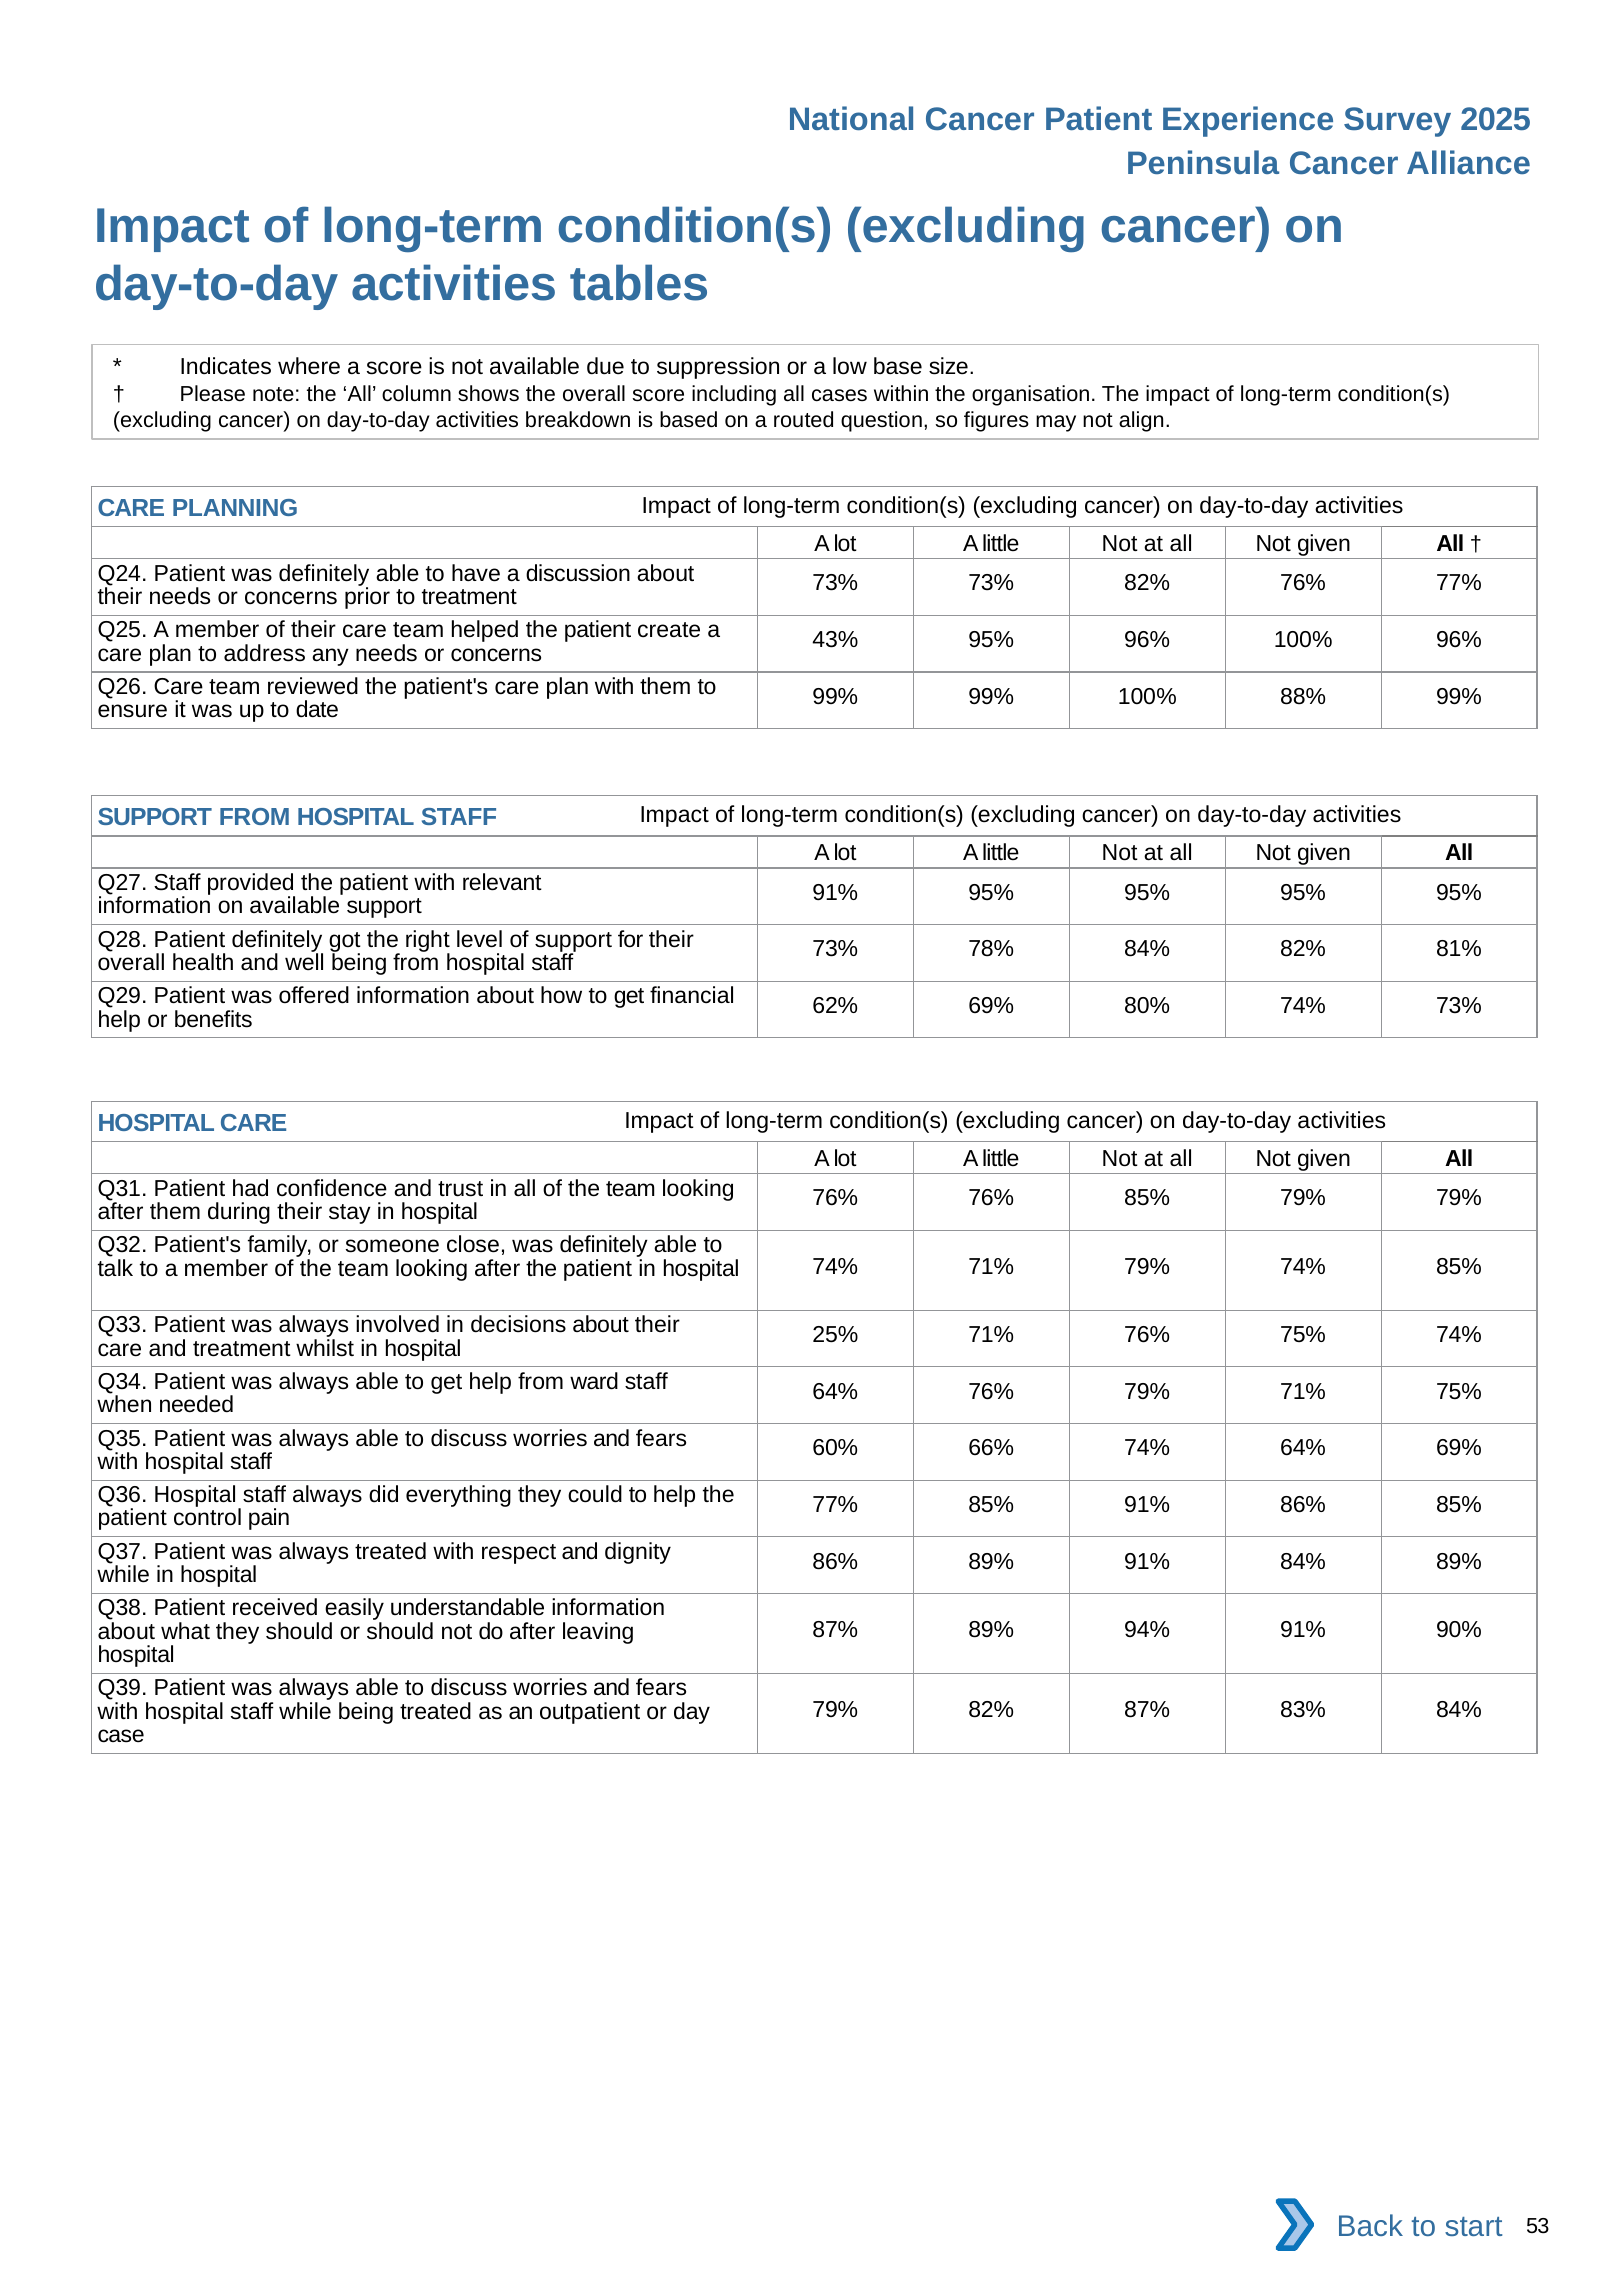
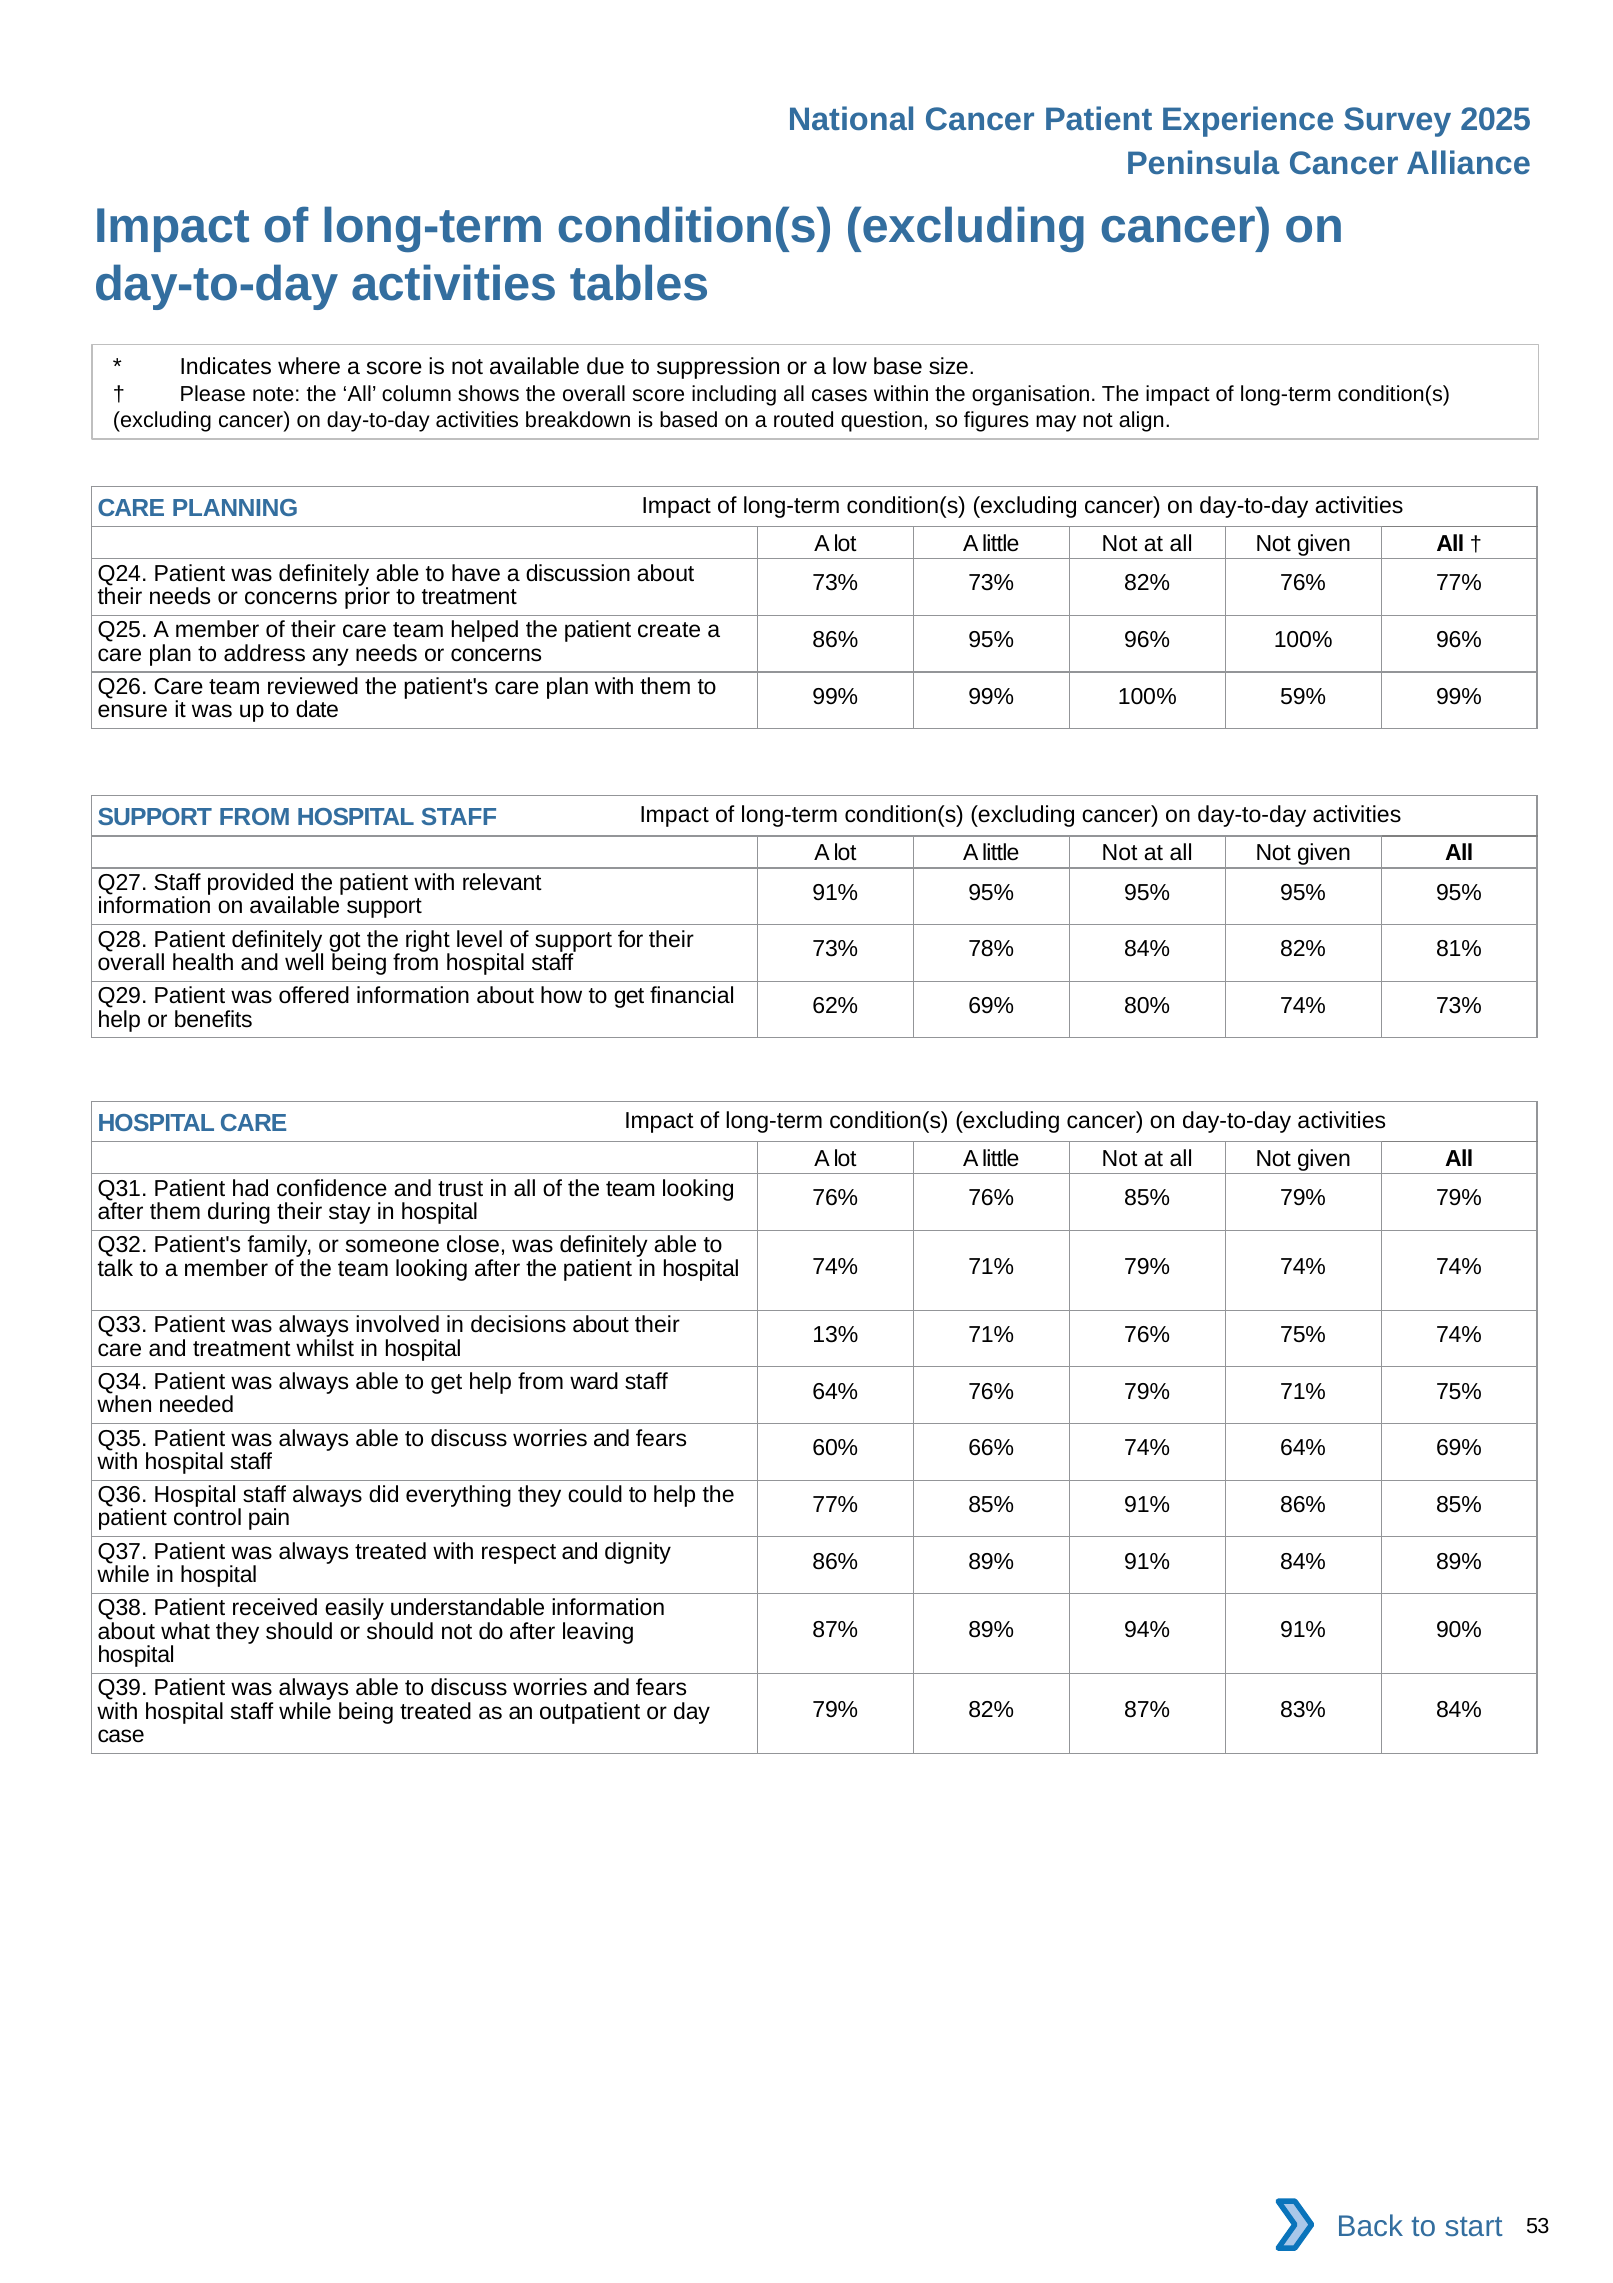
43% at (835, 640): 43% -> 86%
88%: 88% -> 59%
74% 85%: 85% -> 74%
25%: 25% -> 13%
